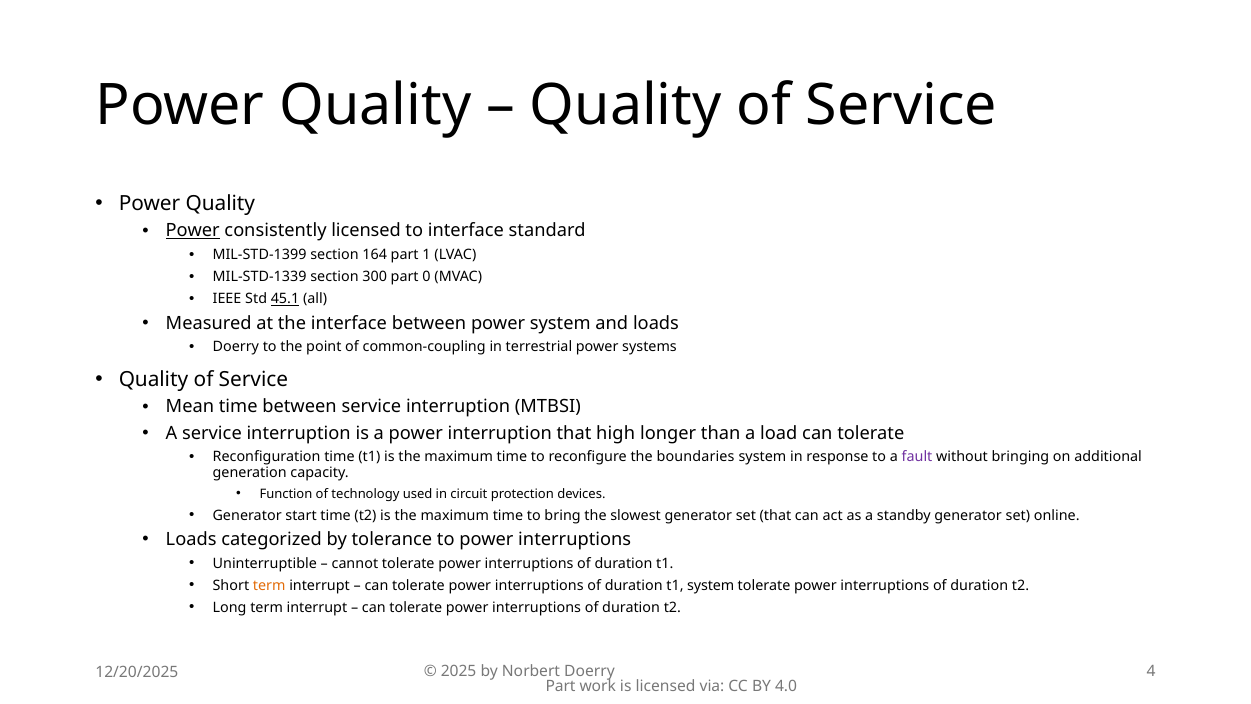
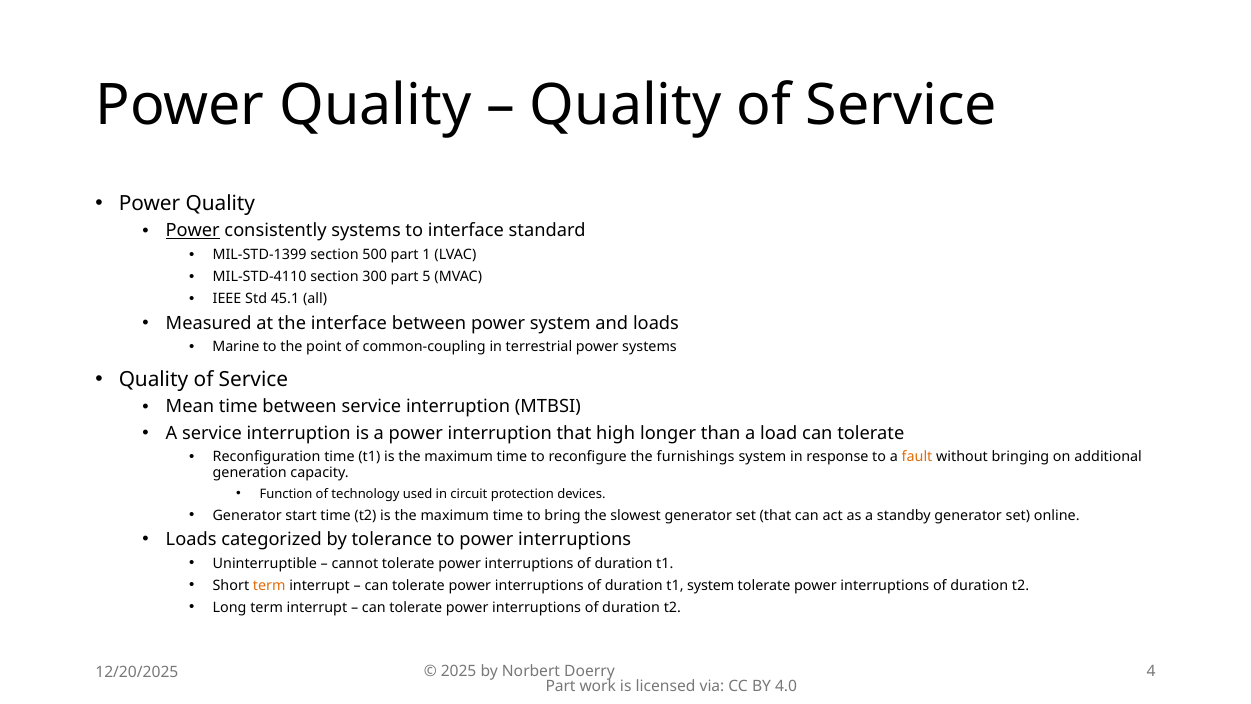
consistently licensed: licensed -> systems
164: 164 -> 500
MIL-STD-1339: MIL-STD-1339 -> MIL-STD-4110
0: 0 -> 5
45.1 underline: present -> none
Doerry at (236, 347): Doerry -> Marine
boundaries: boundaries -> furnishings
fault colour: purple -> orange
